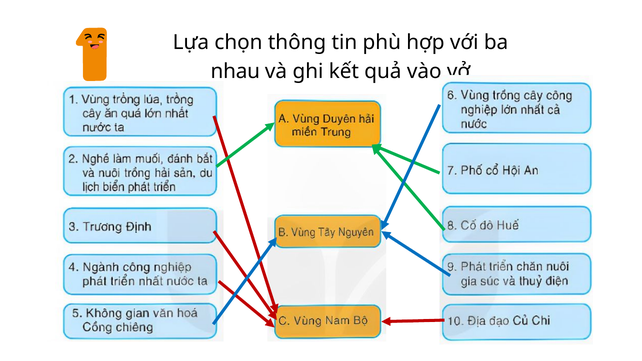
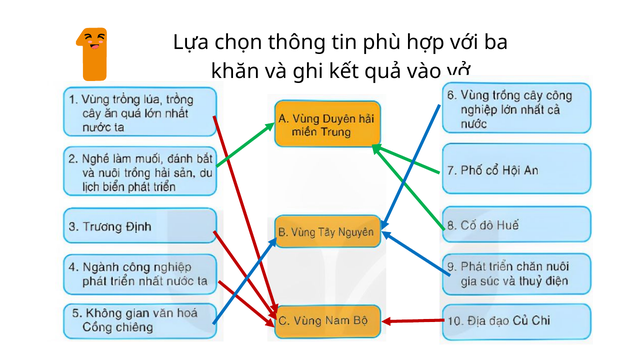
nhau: nhau -> khăn
